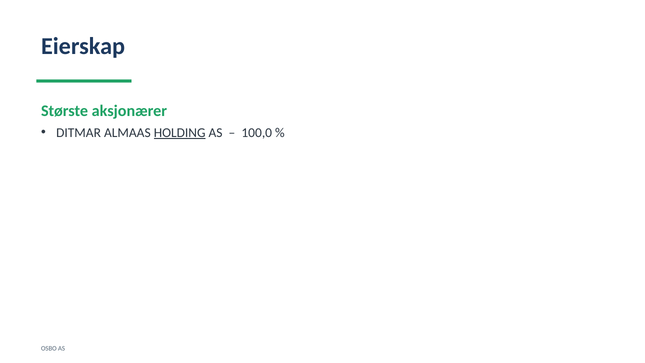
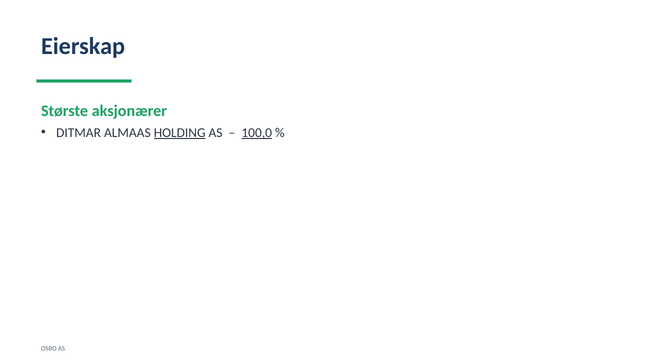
100,0 underline: none -> present
